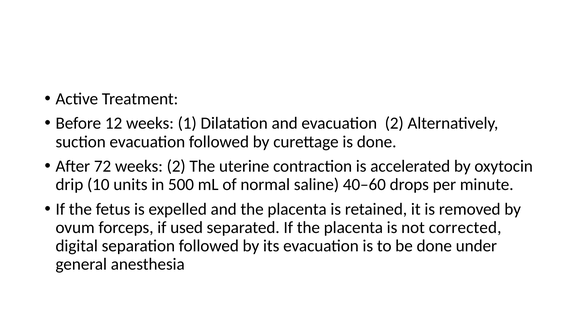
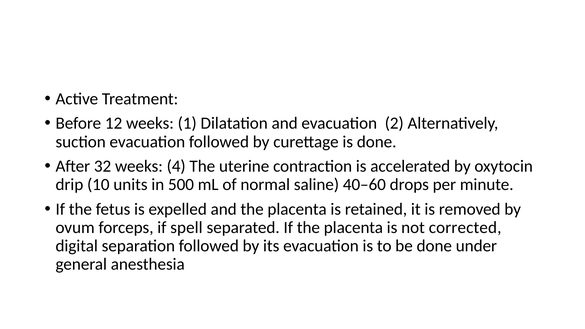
72: 72 -> 32
weeks 2: 2 -> 4
used: used -> spell
